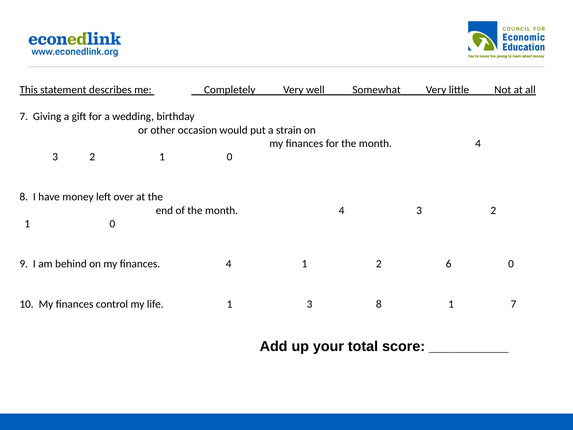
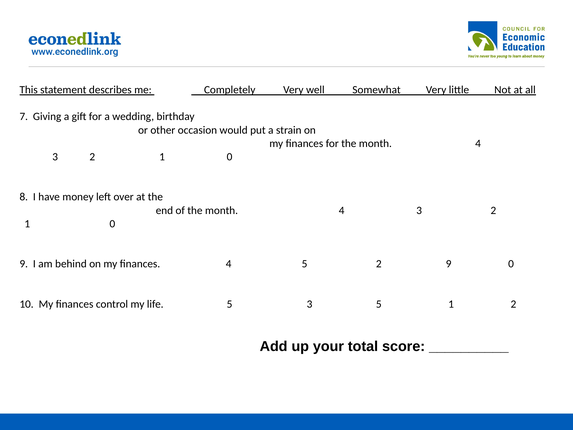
4 1: 1 -> 5
2 6: 6 -> 9
life 1: 1 -> 5
3 8: 8 -> 5
1 7: 7 -> 2
